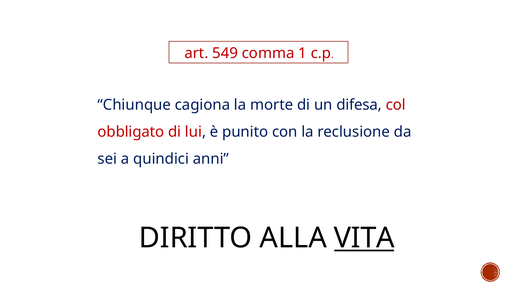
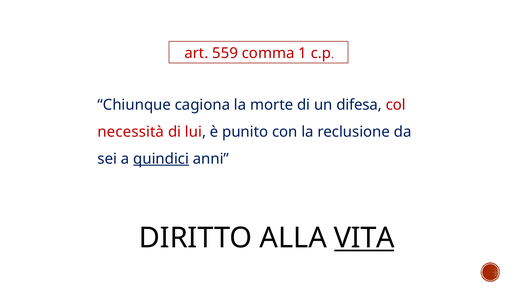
549: 549 -> 559
obbligato: obbligato -> necessità
quindici underline: none -> present
